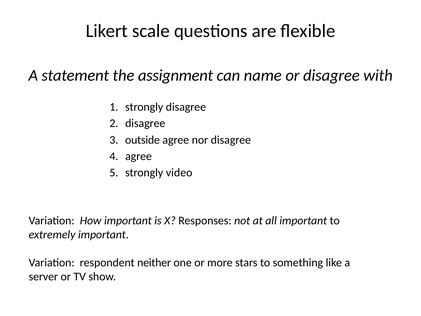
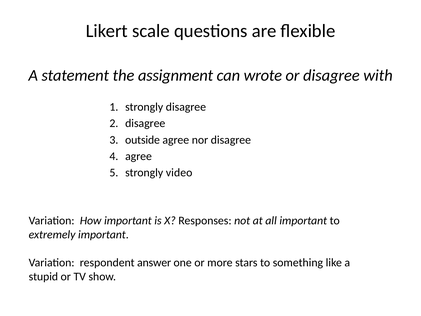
name: name -> wrote
neither: neither -> answer
server: server -> stupid
